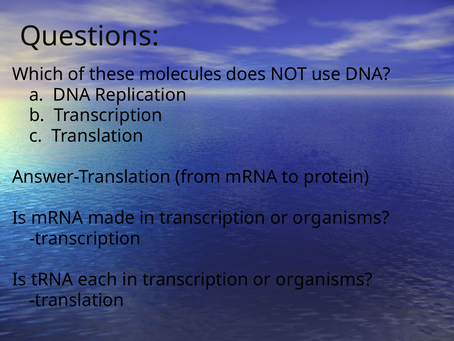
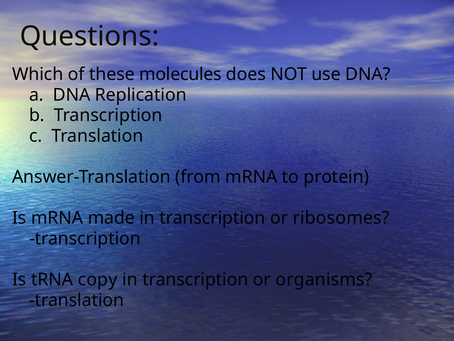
organisms at (341, 218): organisms -> ribosomes
each: each -> copy
